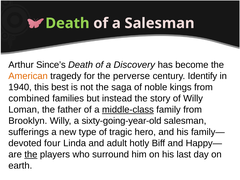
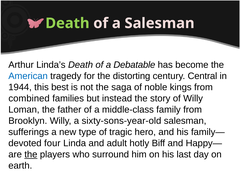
Since’s: Since’s -> Linda’s
Discovery: Discovery -> Debatable
American colour: orange -> blue
perverse: perverse -> distorting
Identify: Identify -> Central
1940: 1940 -> 1944
middle-class underline: present -> none
sixty-going-year-old: sixty-going-year-old -> sixty-sons-year-old
